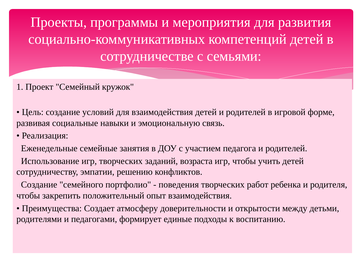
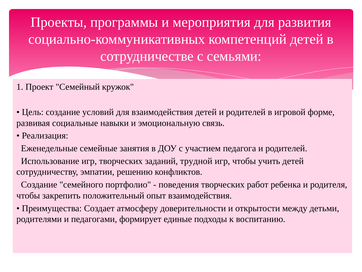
возраста: возраста -> трудной
